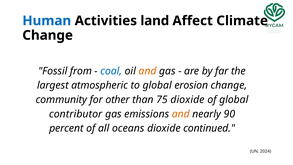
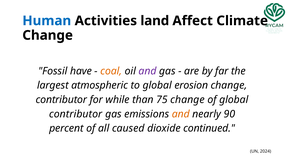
from: from -> have
coal colour: blue -> orange
and at (148, 71) colour: orange -> purple
community at (61, 100): community -> contributor
other: other -> while
75 dioxide: dioxide -> change
oceans: oceans -> caused
